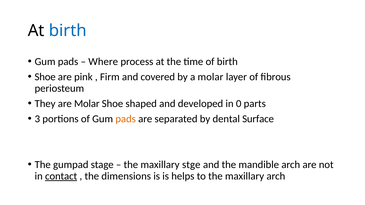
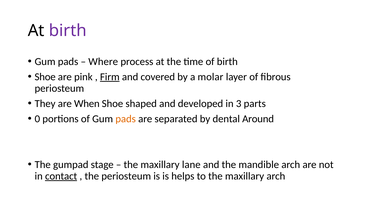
birth at (68, 31) colour: blue -> purple
Firm underline: none -> present
are Molar: Molar -> When
0: 0 -> 3
3: 3 -> 0
Surface: Surface -> Around
stge: stge -> lane
the dimensions: dimensions -> periosteum
